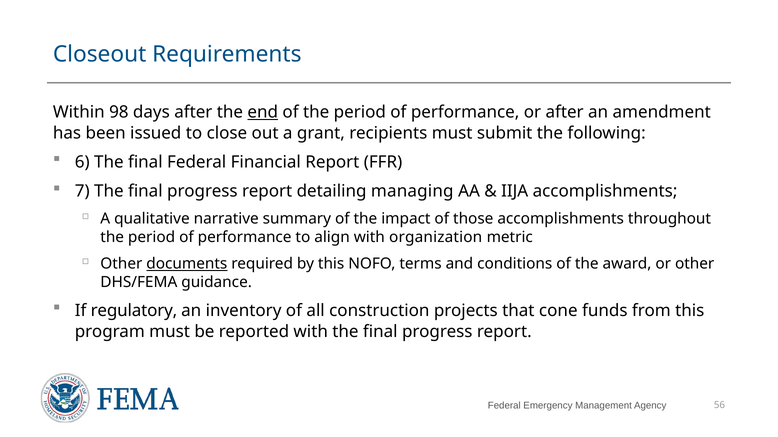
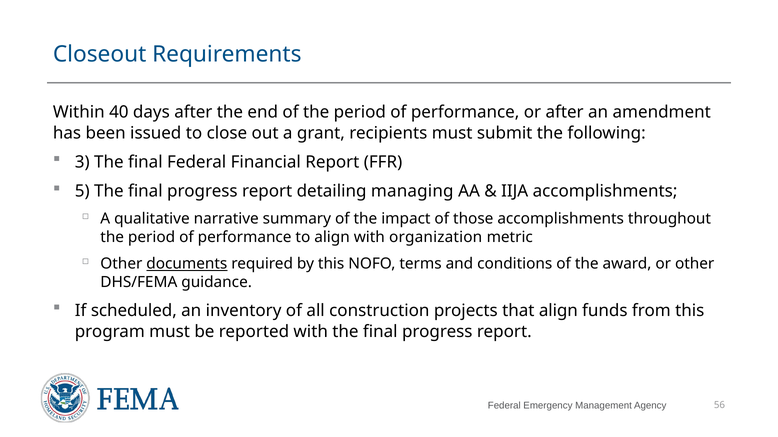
98: 98 -> 40
end underline: present -> none
6: 6 -> 3
7: 7 -> 5
regulatory: regulatory -> scheduled
that cone: cone -> align
